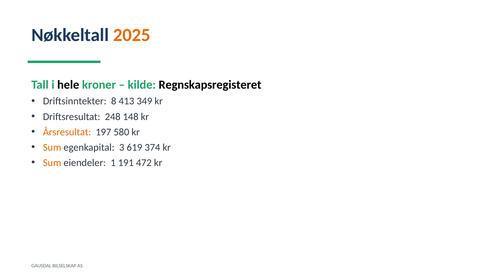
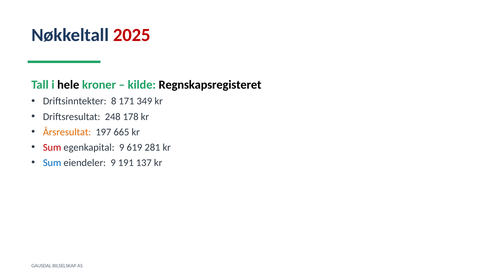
2025 colour: orange -> red
413: 413 -> 171
148: 148 -> 178
580: 580 -> 665
Sum at (52, 148) colour: orange -> red
egenkapital 3: 3 -> 9
374: 374 -> 281
Sum at (52, 163) colour: orange -> blue
eiendeler 1: 1 -> 9
472: 472 -> 137
